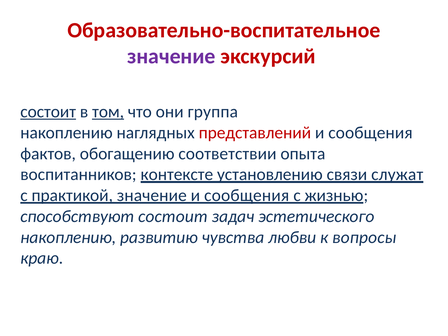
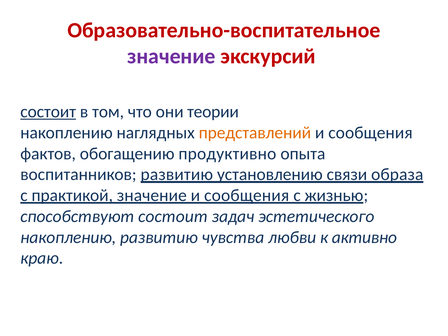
том underline: present -> none
группа: группа -> теории
представлений colour: red -> orange
соответствии: соответствии -> продуктивно
воспитанников контексте: контексте -> развитию
служат: служат -> образа
вопросы: вопросы -> активно
